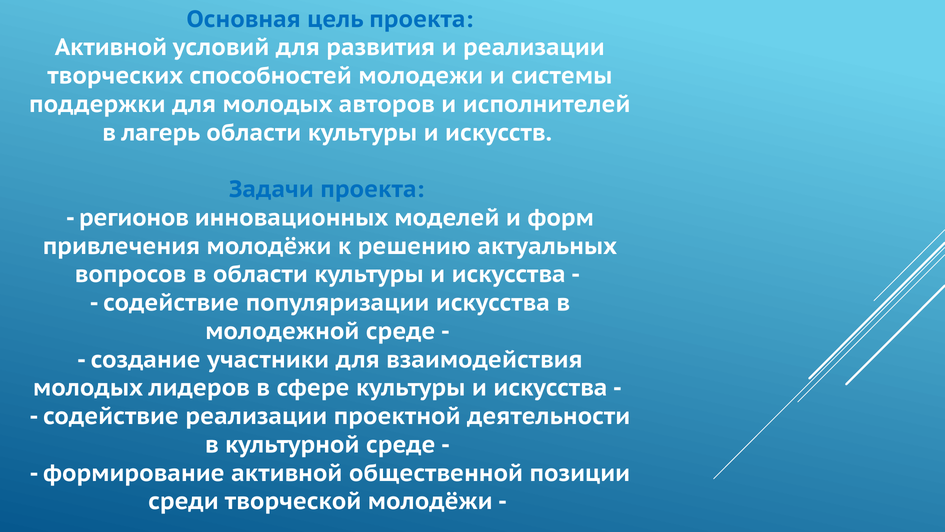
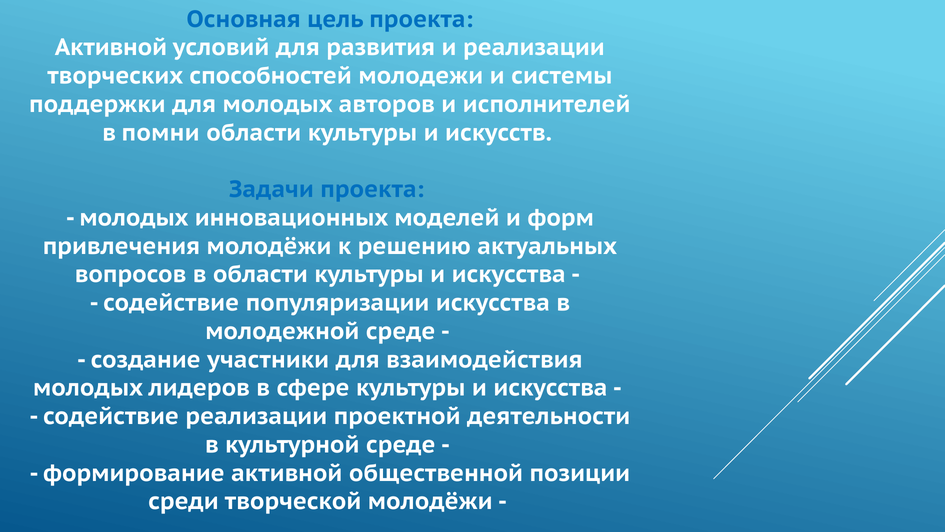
лагерь: лагерь -> помни
регионов at (134, 218): регионов -> молодых
